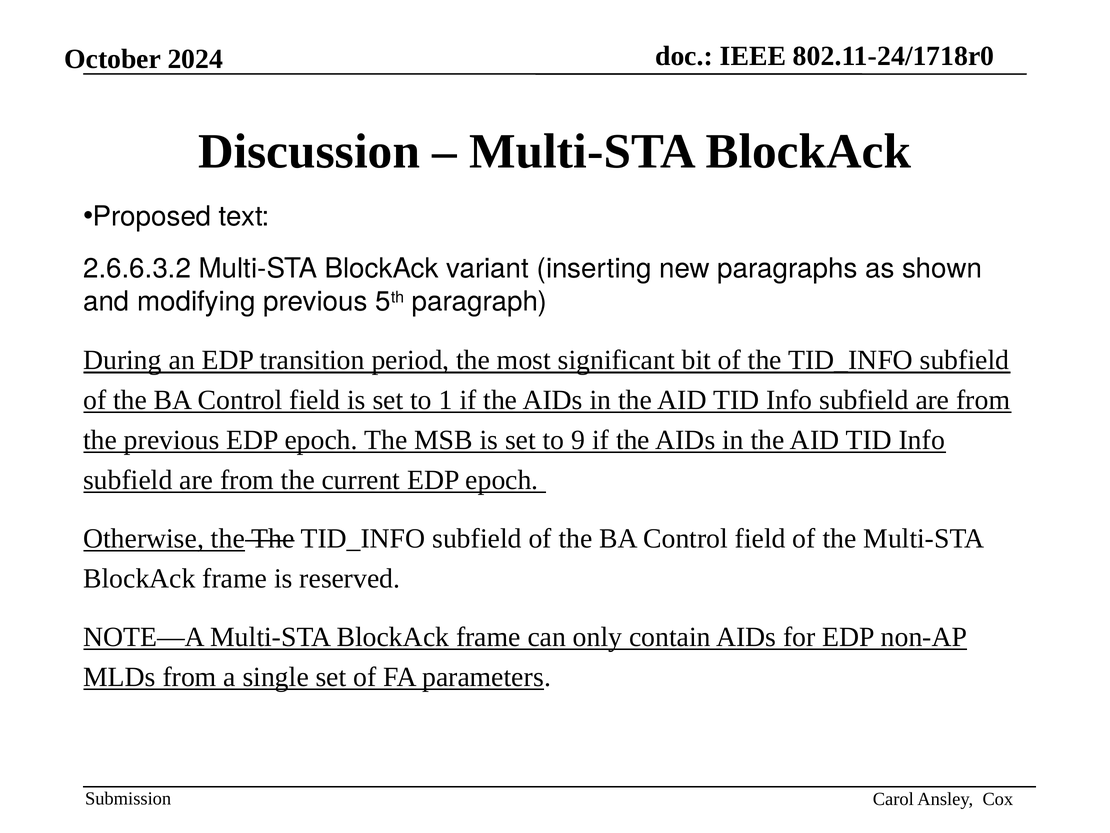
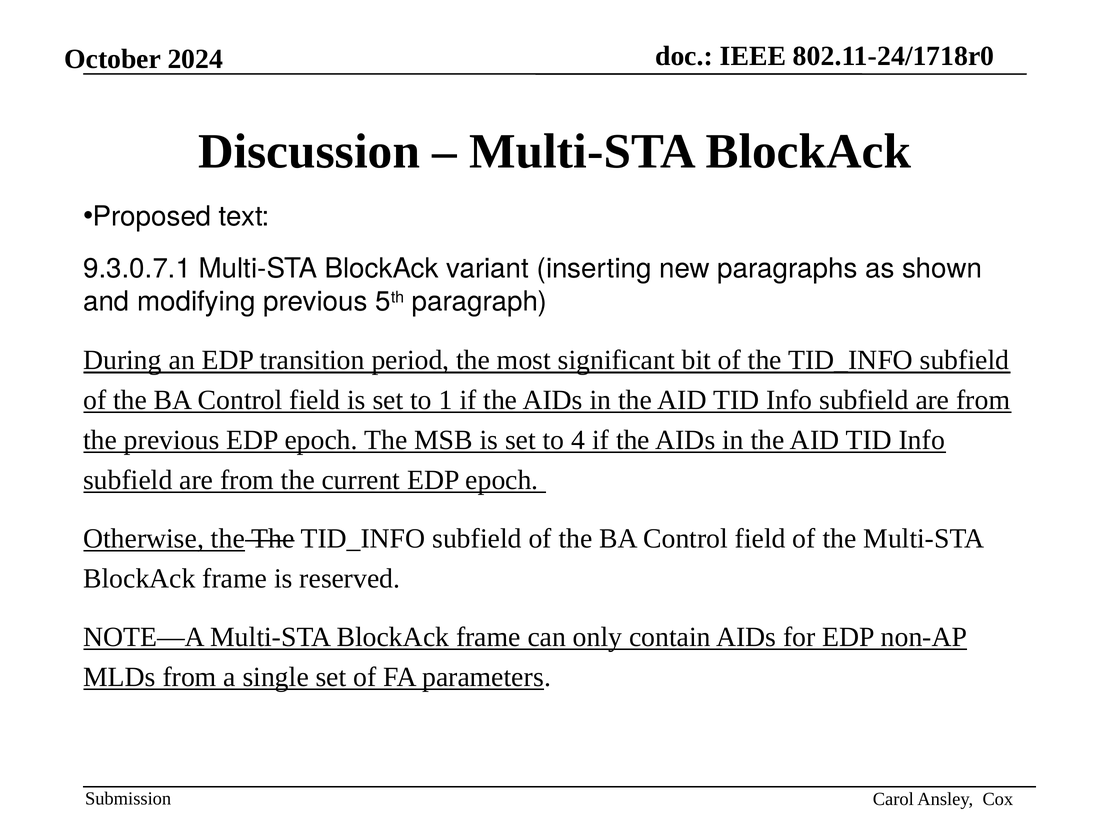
2.6.6.3.2: 2.6.6.3.2 -> 9.3.0.7.1
9: 9 -> 4
